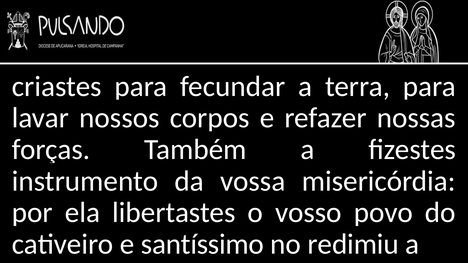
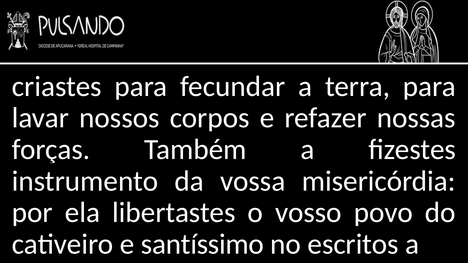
redimiu: redimiu -> escritos
